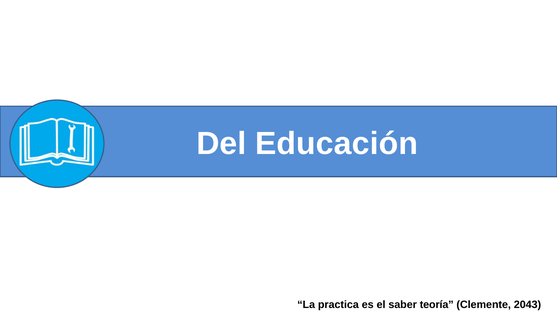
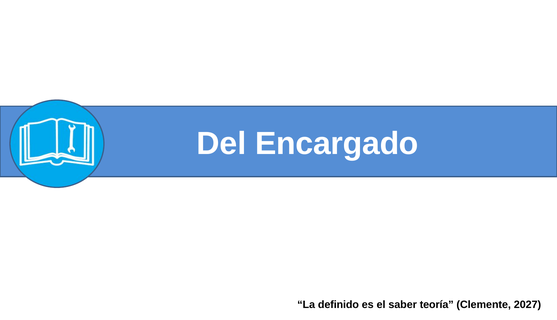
Educación: Educación -> Encargado
practica: practica -> definido
2043: 2043 -> 2027
